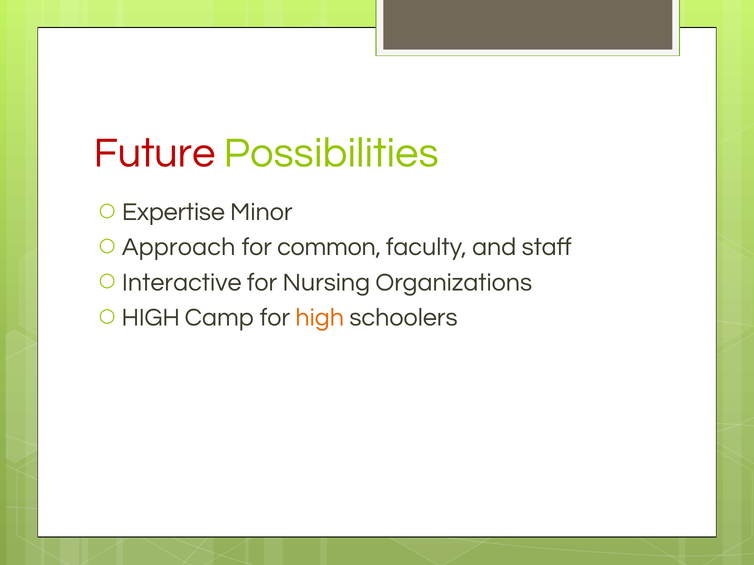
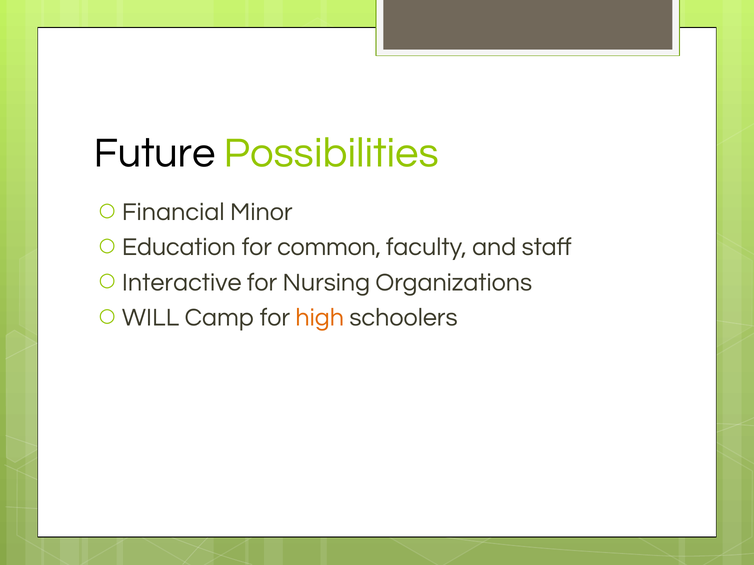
Future colour: red -> black
Expertise: Expertise -> Financial
Approach: Approach -> Education
HIGH at (151, 318): HIGH -> WILL
